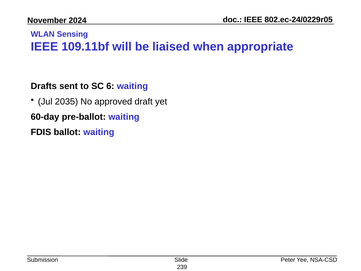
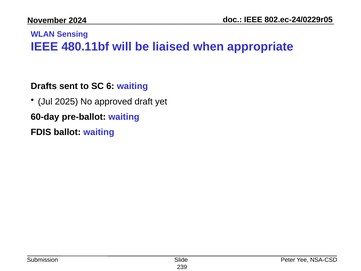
109.11bf: 109.11bf -> 480.11bf
2035: 2035 -> 2025
